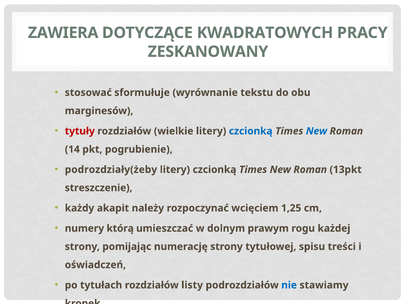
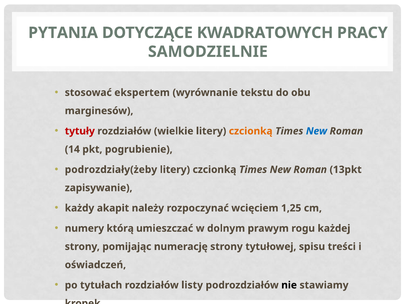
ZAWIERA: ZAWIERA -> PYTANIA
ZESKANOWANY: ZESKANOWANY -> SAMODZIELNIE
sformułuje: sformułuje -> ekspertem
czcionką at (251, 131) colour: blue -> orange
streszczenie: streszczenie -> zapisywanie
nie colour: blue -> black
